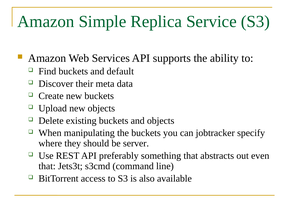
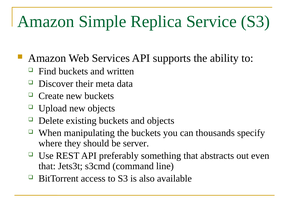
default: default -> written
jobtracker: jobtracker -> thousands
